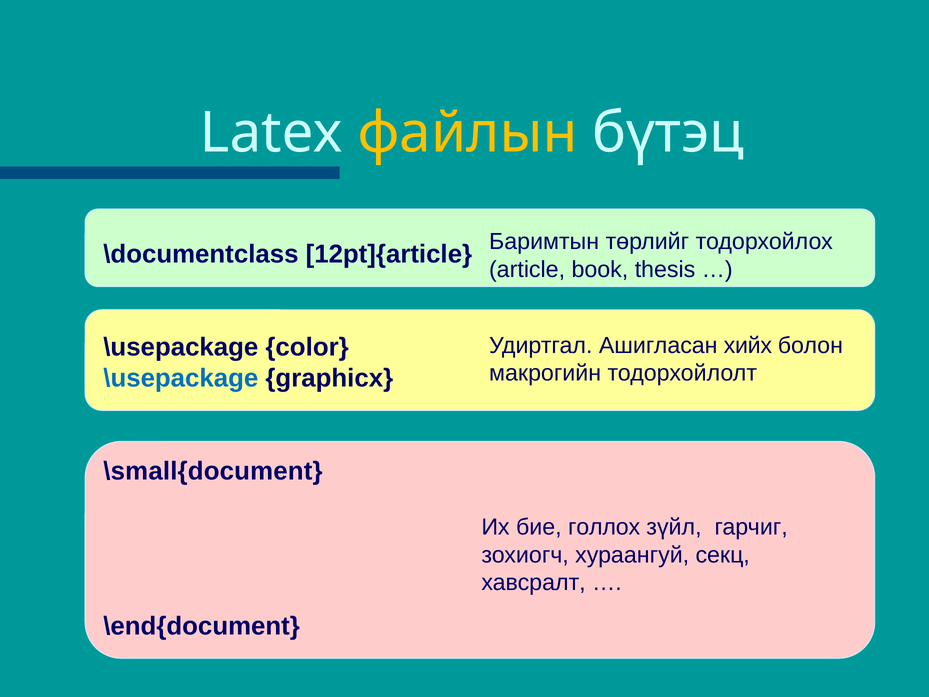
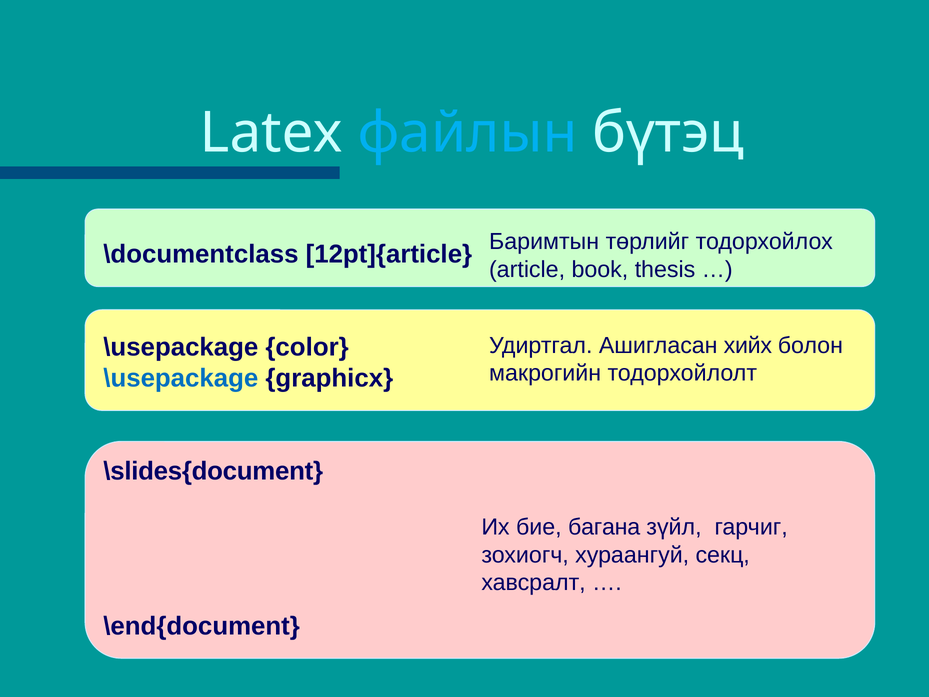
файлын colour: yellow -> light blue
\small{document: \small{document -> \slides{document
голлох: голлох -> багана
